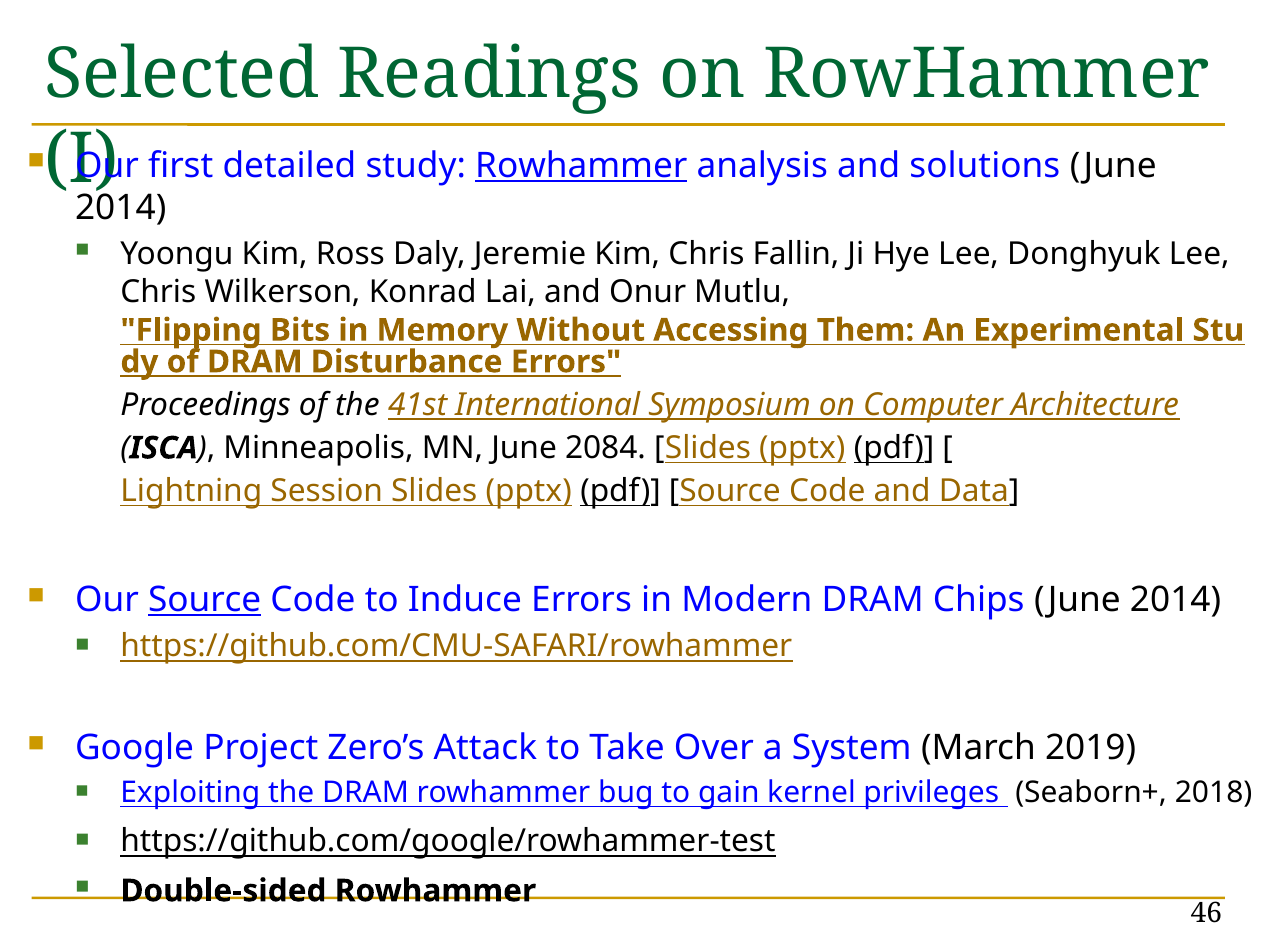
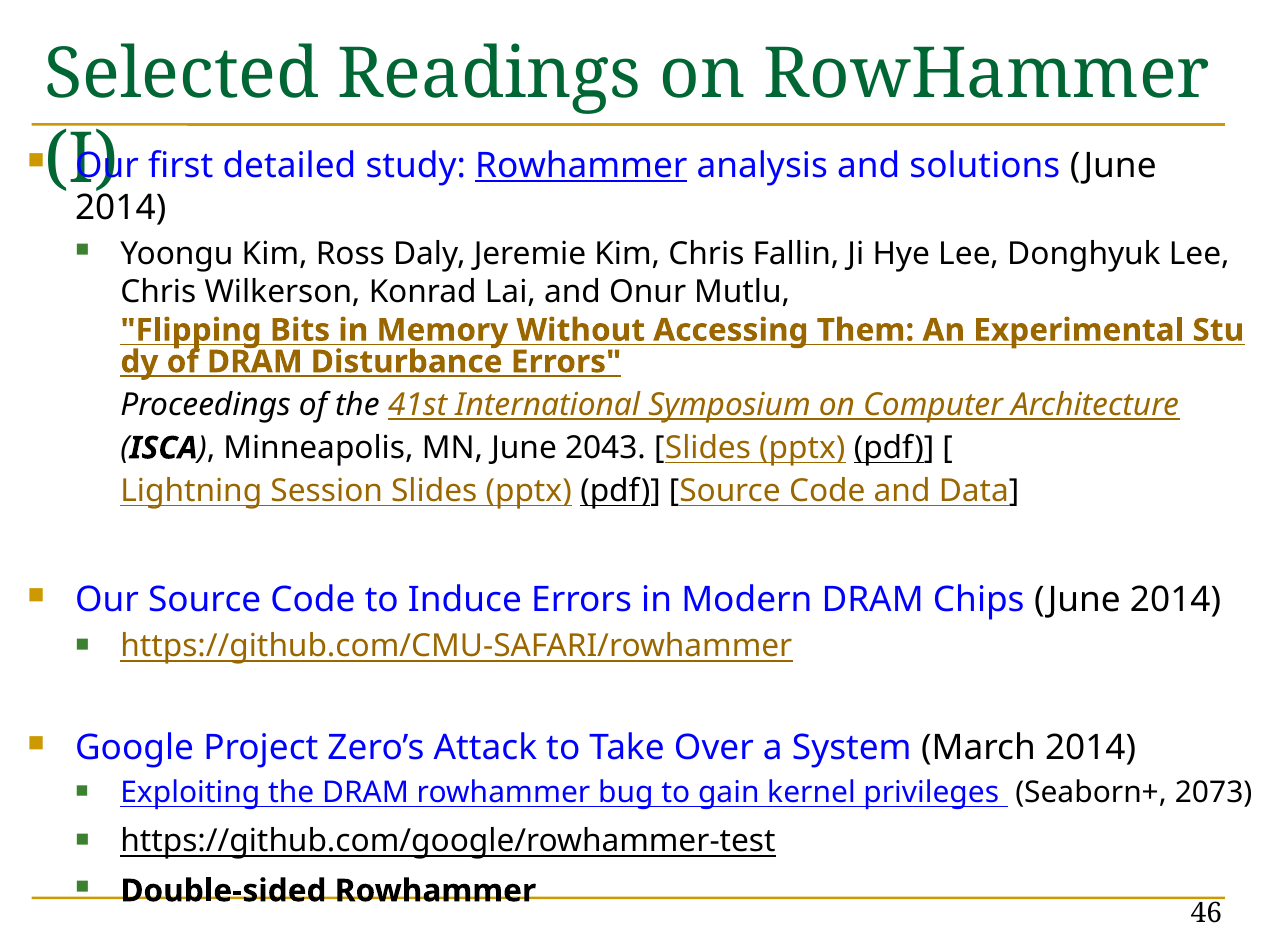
2084: 2084 -> 2043
Source at (205, 600) underline: present -> none
March 2019: 2019 -> 2014
2018: 2018 -> 2073
